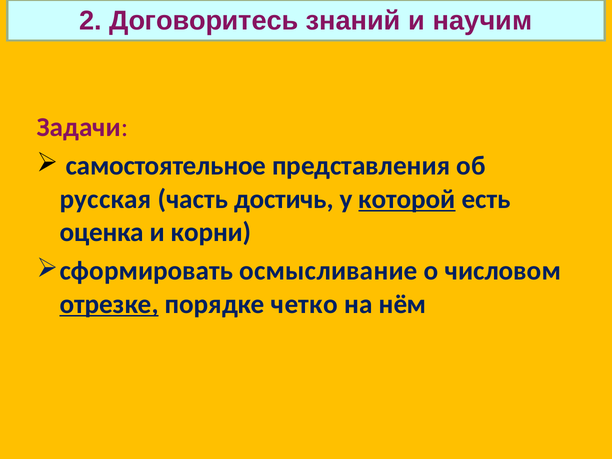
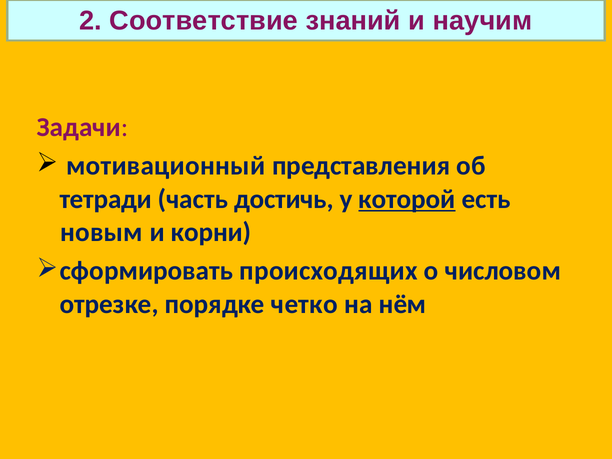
Договоритесь: Договоритесь -> Соответствие
самостоятельное: самостоятельное -> мотивационный
русская: русская -> тетради
оценка: оценка -> новым
осмысливание: осмысливание -> происходящих
отрезке underline: present -> none
